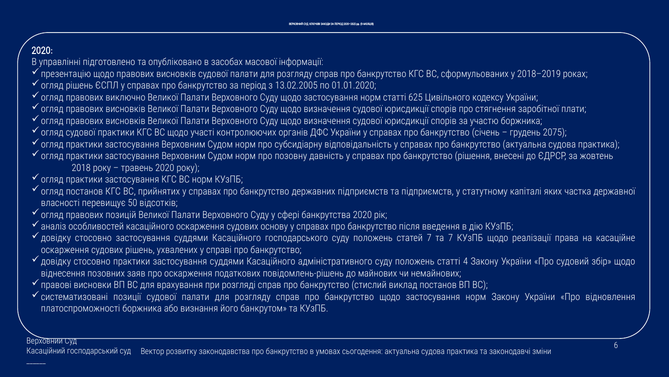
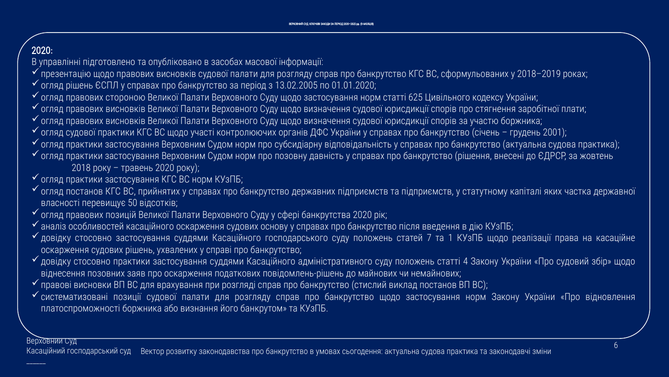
виключно: виключно -> стороною
2075: 2075 -> 2001
та 7: 7 -> 1
